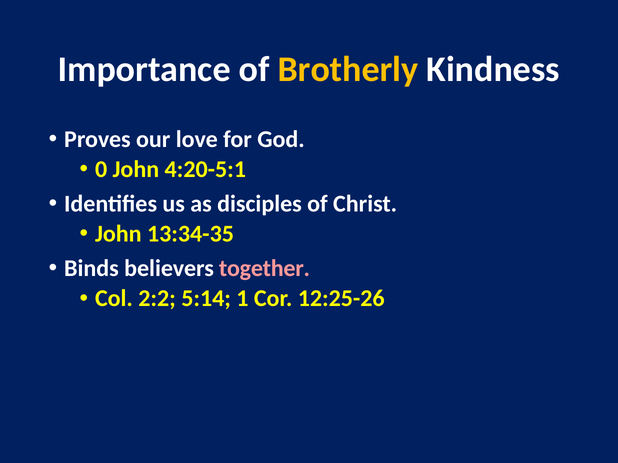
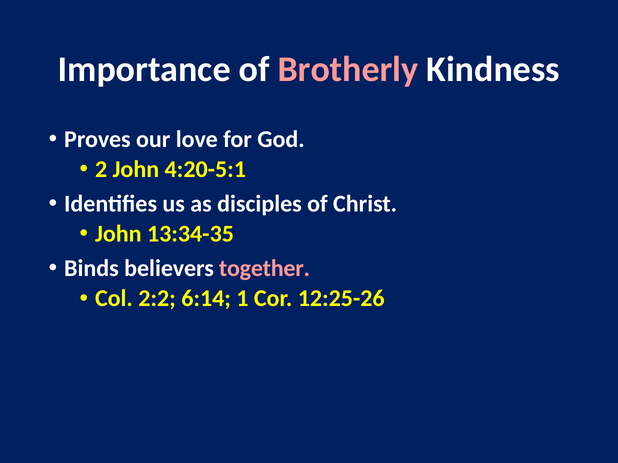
Brotherly colour: yellow -> pink
0: 0 -> 2
5:14: 5:14 -> 6:14
